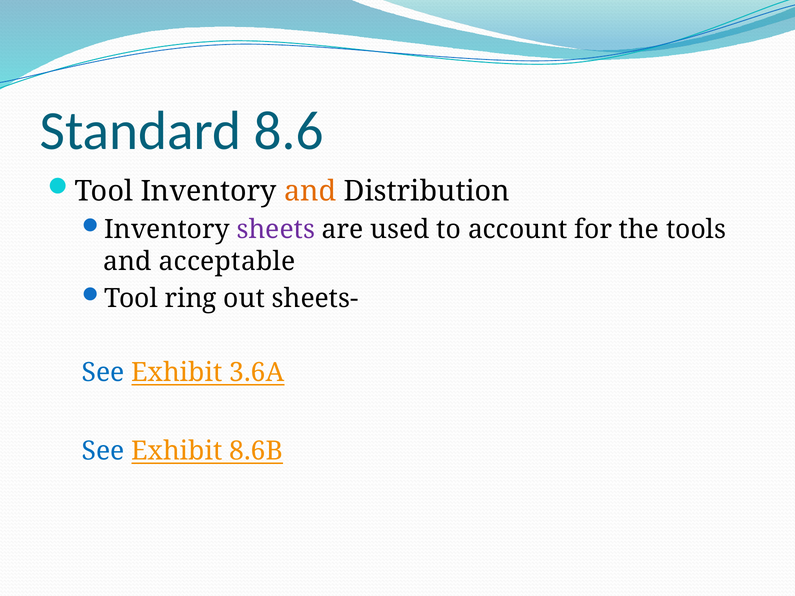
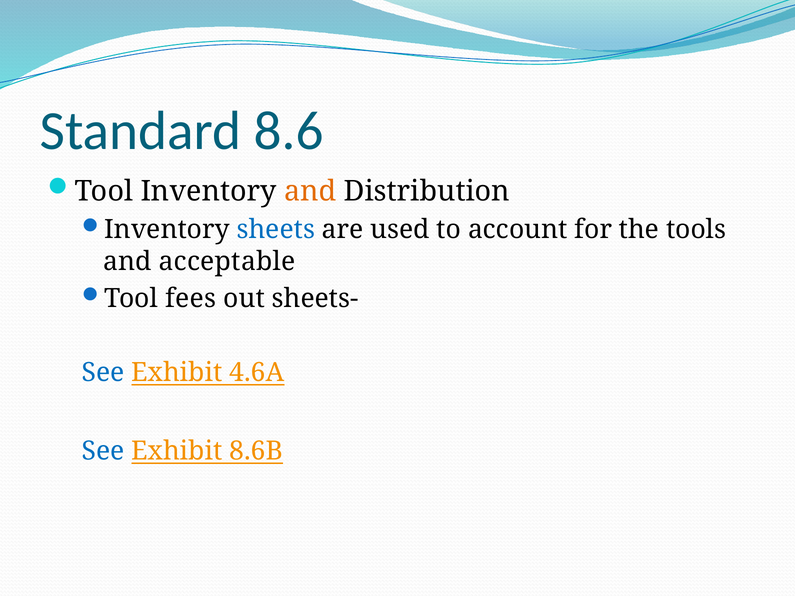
sheets colour: purple -> blue
ring: ring -> fees
3.6A: 3.6A -> 4.6A
